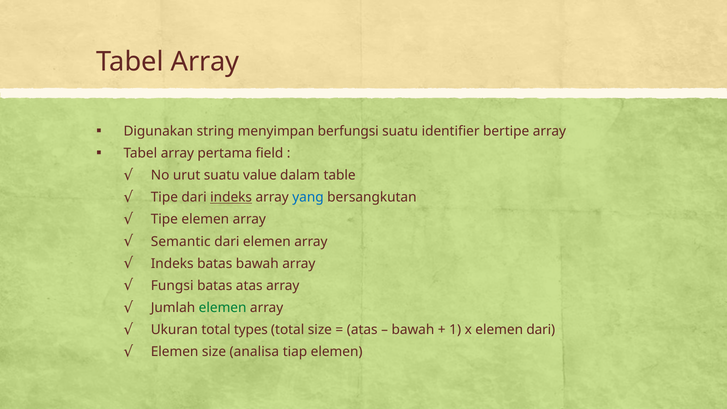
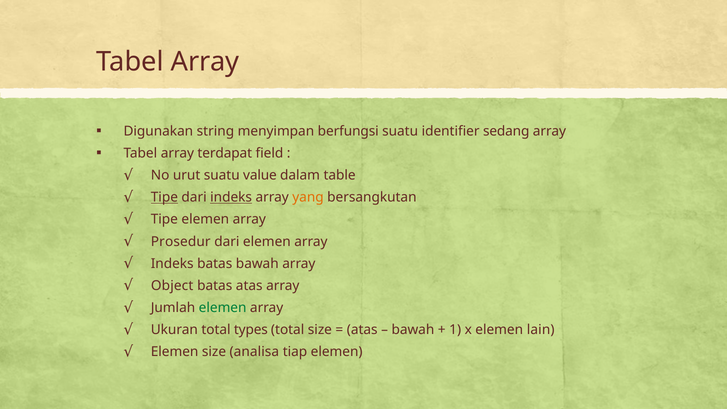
bertipe: bertipe -> sedang
pertama: pertama -> terdapat
Tipe at (164, 197) underline: none -> present
yang colour: blue -> orange
Semantic: Semantic -> Prosedur
Fungsi: Fungsi -> Object
elemen dari: dari -> lain
